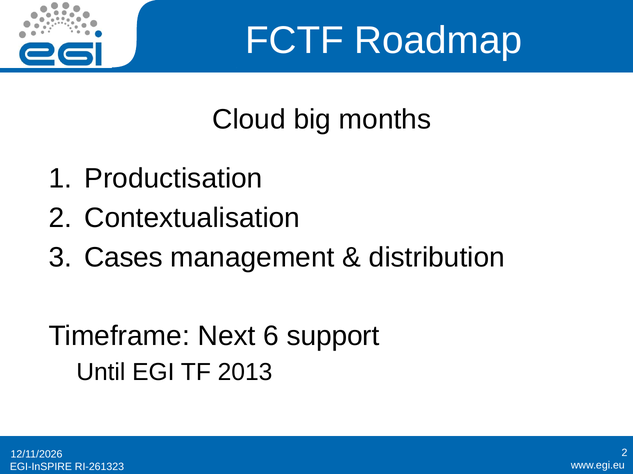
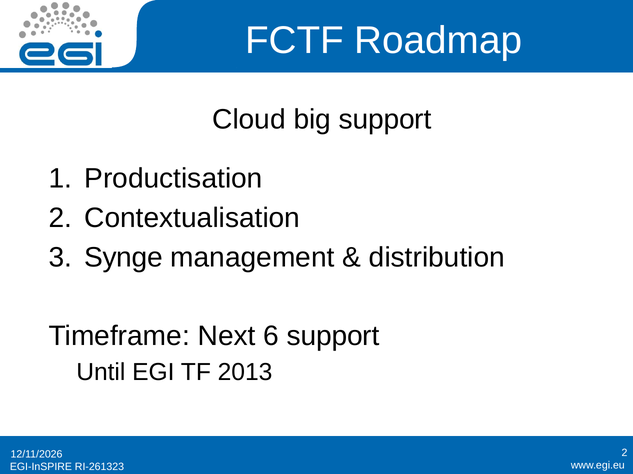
big months: months -> support
Cases: Cases -> Synge
